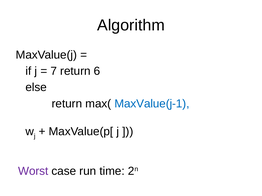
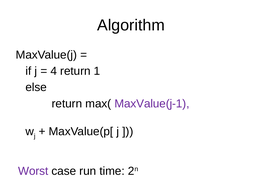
7: 7 -> 4
6: 6 -> 1
MaxValue(j-1 colour: blue -> purple
